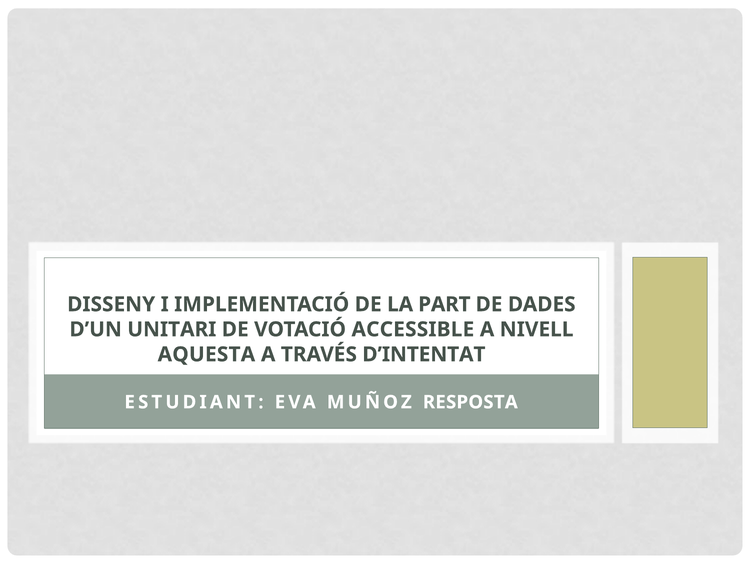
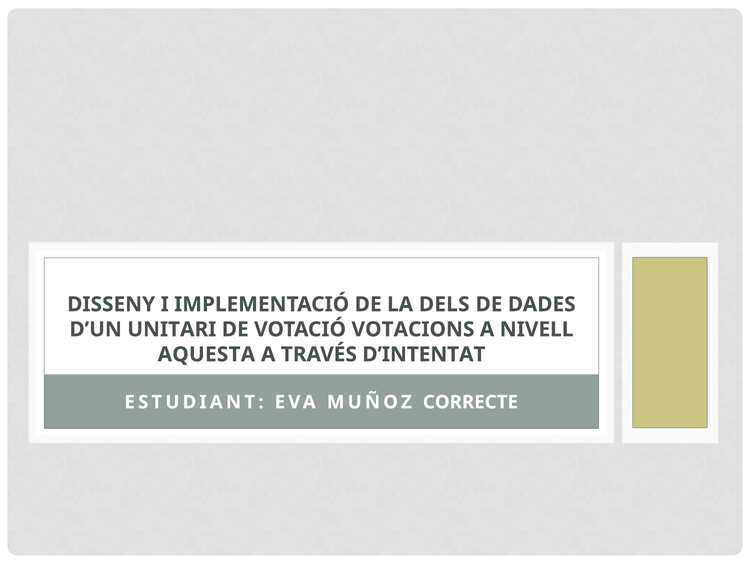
PART: PART -> DELS
ACCESSIBLE: ACCESSIBLE -> VOTACIONS
RESPOSTA: RESPOSTA -> CORRECTE
